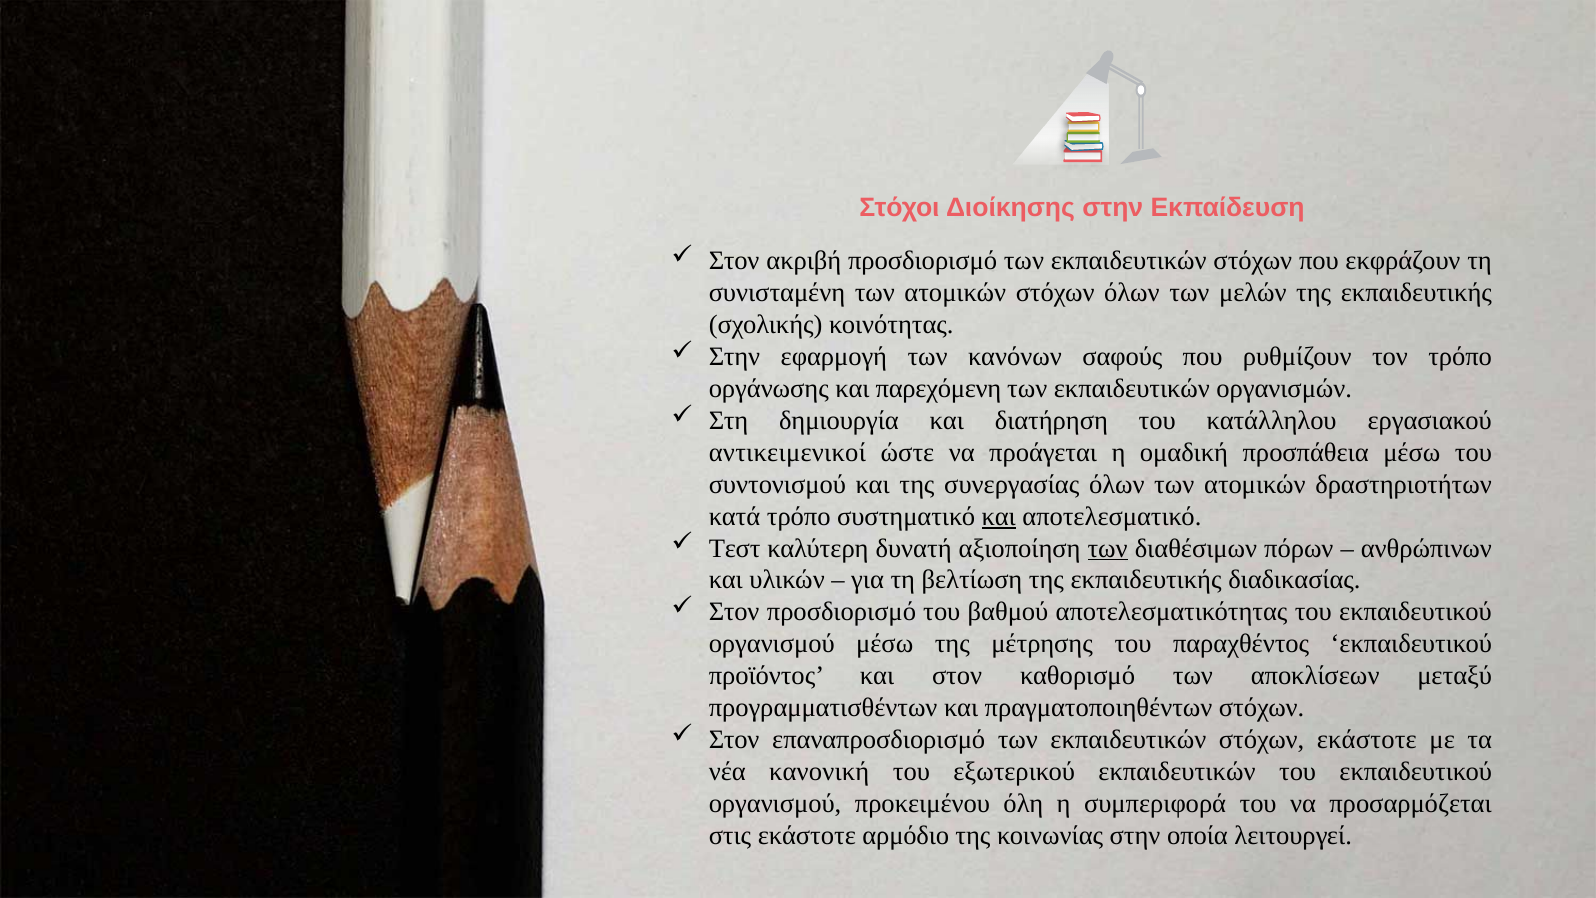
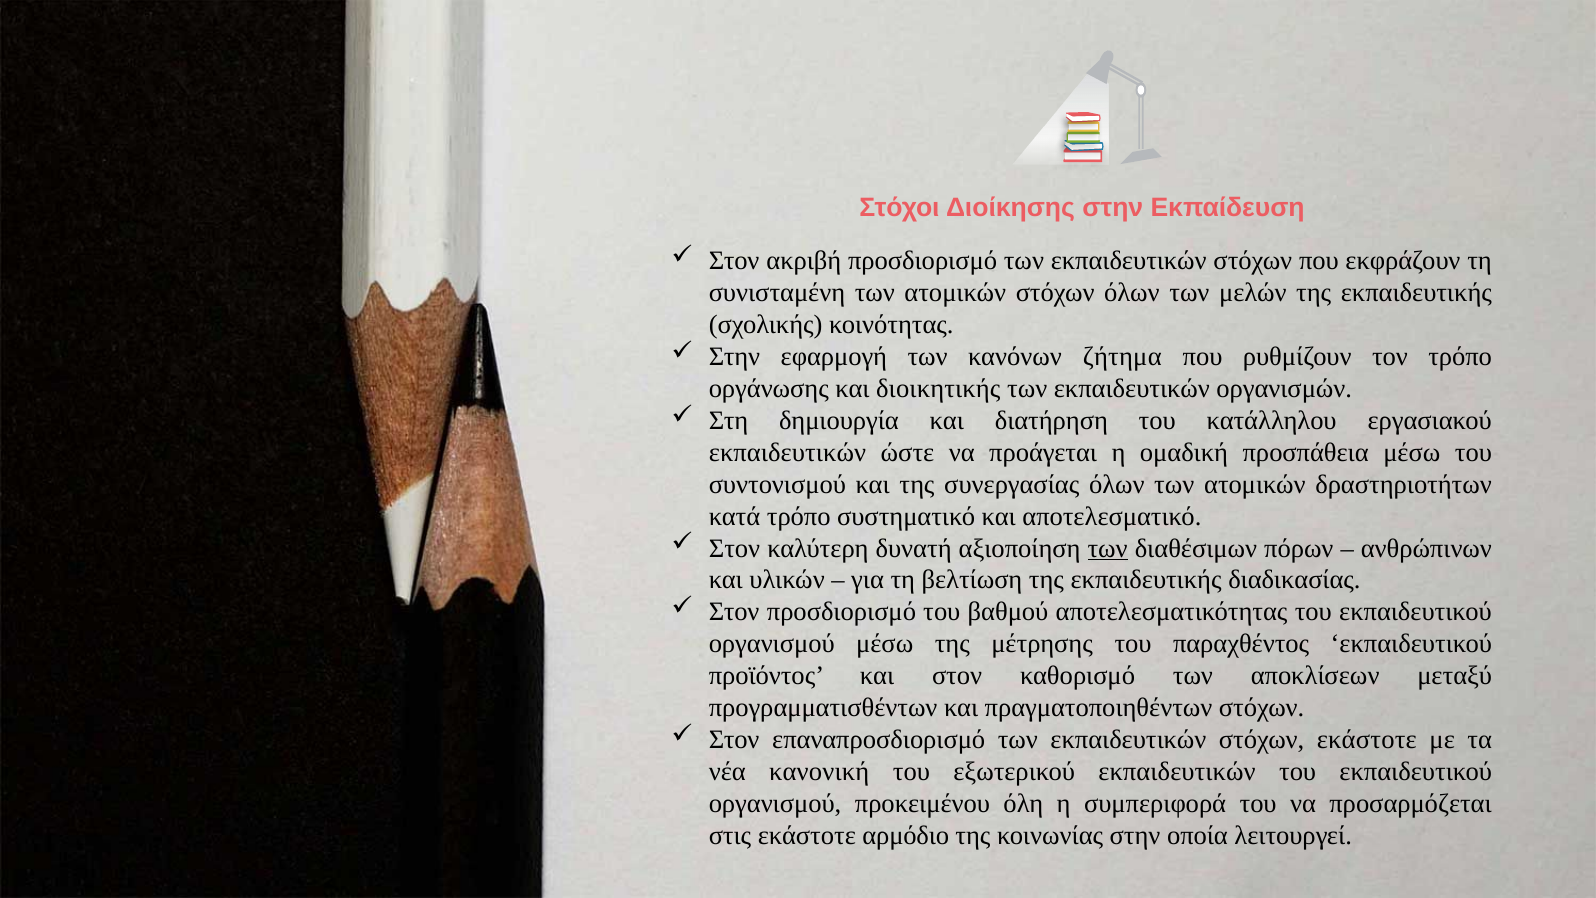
σαφούς: σαφούς -> ζήτημα
παρεχόμενη: παρεχόμενη -> διοικητικής
αντικειμενικοί at (787, 452): αντικειμενικοί -> εκπαιδευτικών
και at (999, 516) underline: present -> none
Τεστ at (735, 548): Τεστ -> Στον
